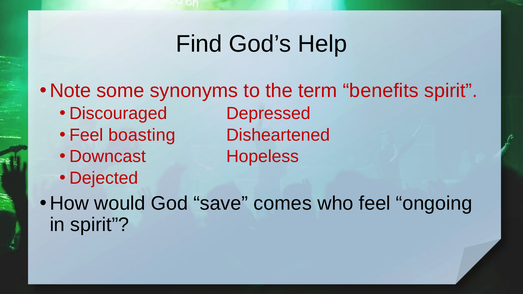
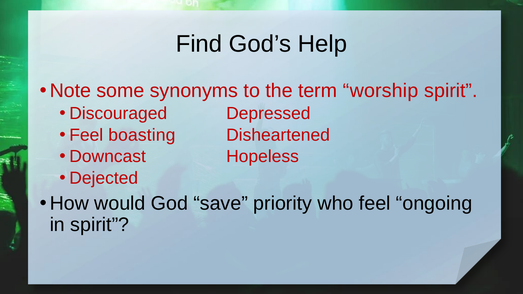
benefits: benefits -> worship
comes: comes -> priority
